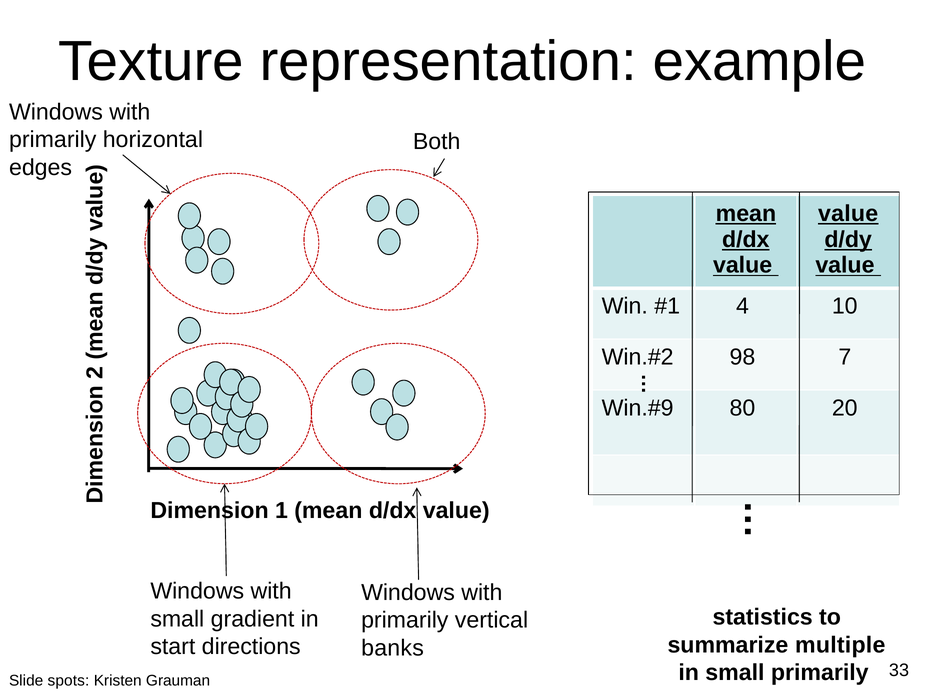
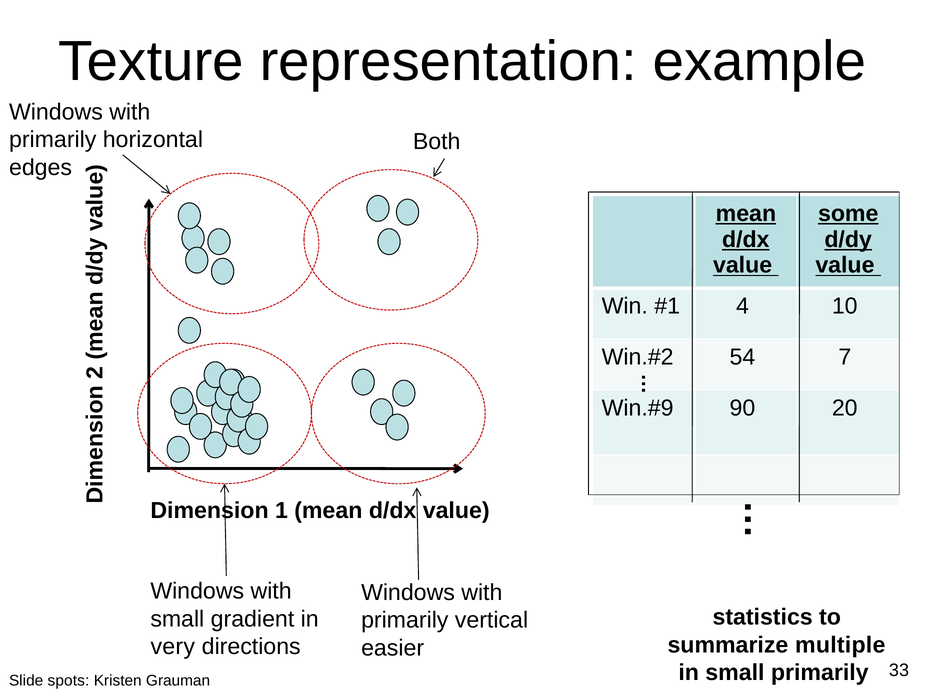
value at (848, 214): value -> some
98: 98 -> 54
80: 80 -> 90
start: start -> very
banks: banks -> easier
